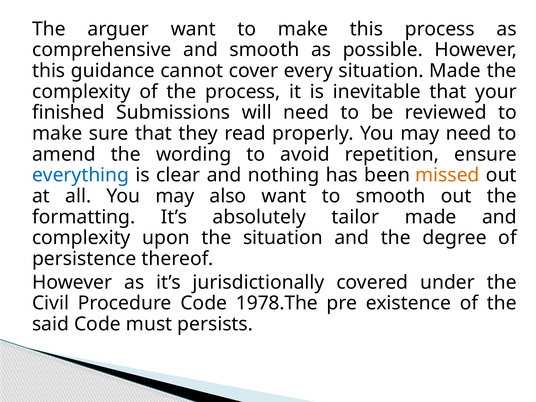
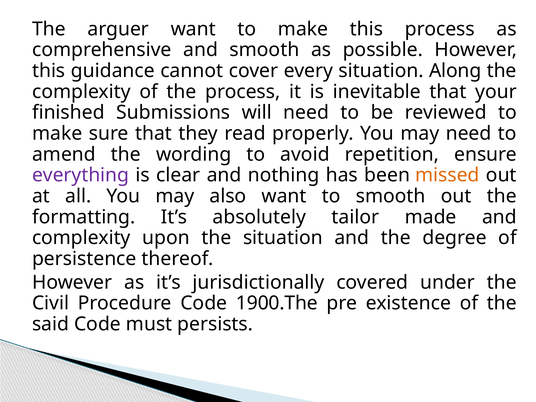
situation Made: Made -> Along
everything colour: blue -> purple
1978.The: 1978.The -> 1900.The
